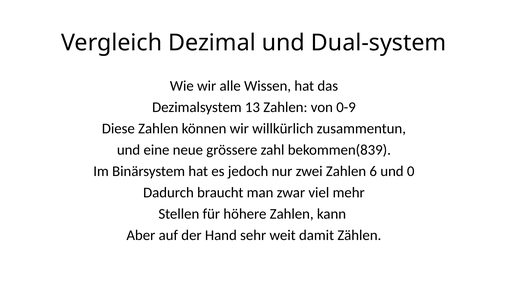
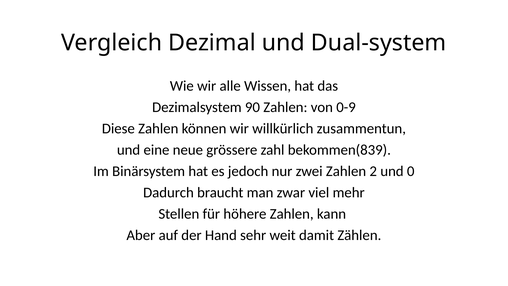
13: 13 -> 90
6: 6 -> 2
